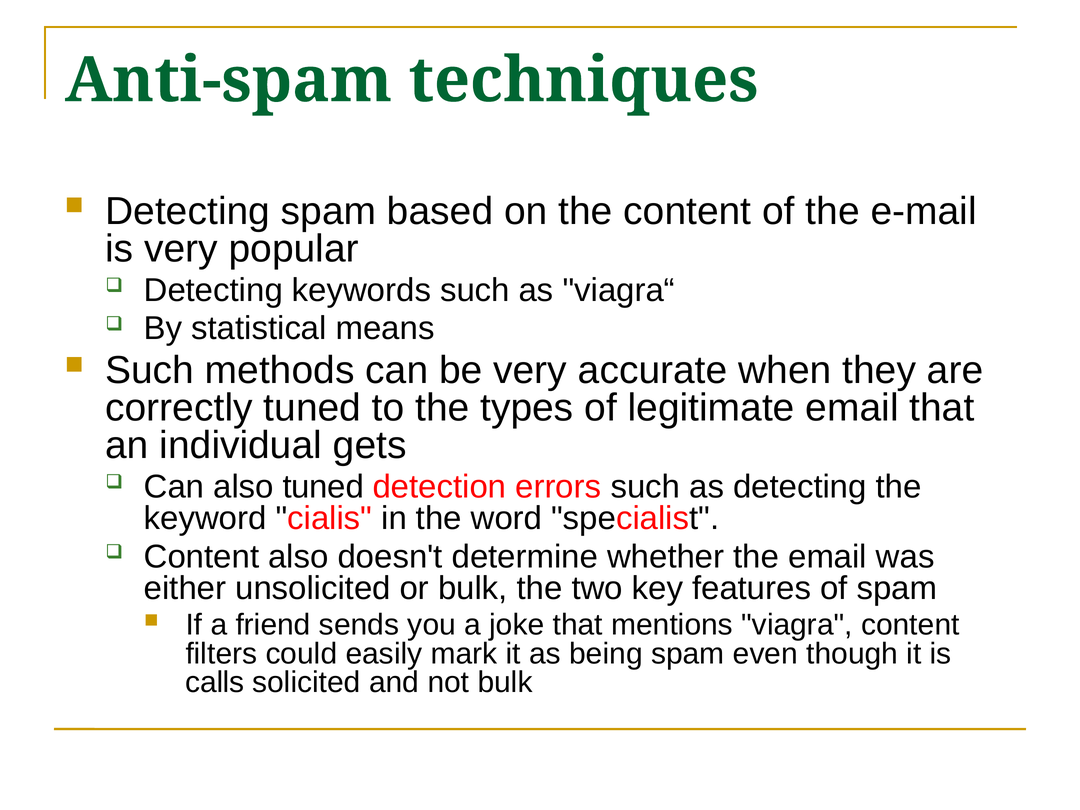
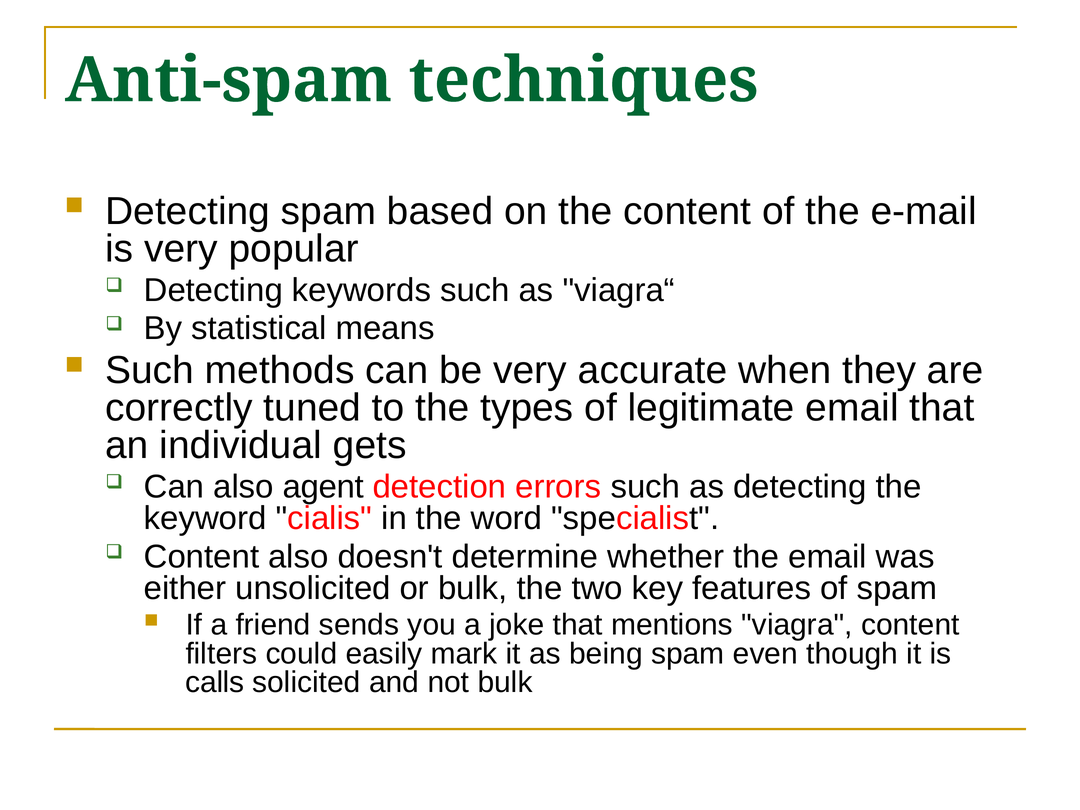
also tuned: tuned -> agent
